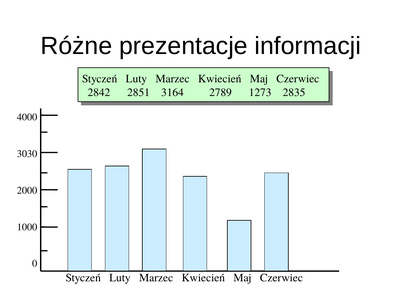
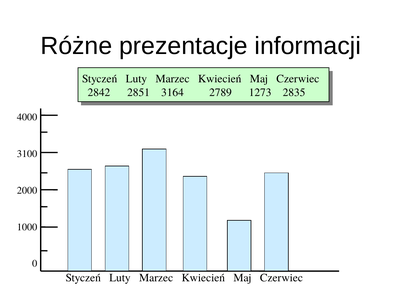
3030: 3030 -> 3100
